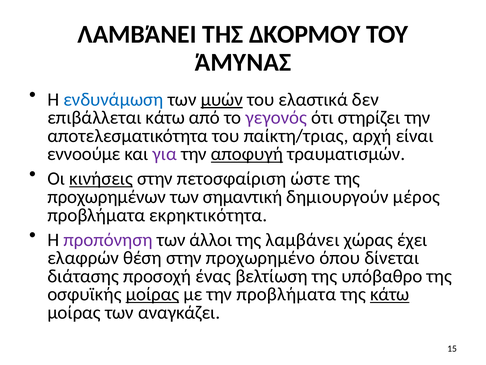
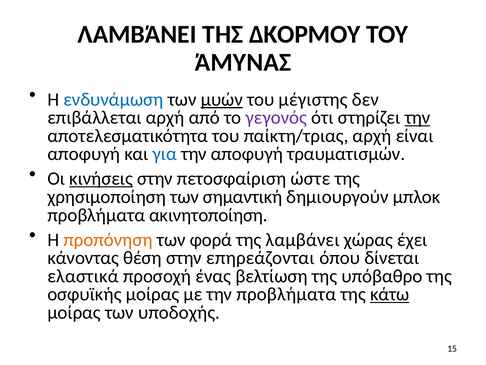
ελαστικά: ελαστικά -> μέγιστης
επιβάλλεται κάτω: κάτω -> αρχή
την at (417, 118) underline: none -> present
εννοούμε at (84, 154): εννοούμε -> αποφυγή
για colour: purple -> blue
αποφυγή at (247, 154) underline: present -> none
προχωρημένων: προχωρημένων -> χρησιμοποίηση
μέρος: μέρος -> μπλοκ
εκρηκτικότητα: εκρηκτικότητα -> ακινητοποίηση
προπόνηση colour: purple -> orange
άλλοι: άλλοι -> φορά
ελαφρών: ελαφρών -> κάνοντας
προχωρημένο: προχωρημένο -> επηρεάζονται
διάτασης: διάτασης -> ελαστικά
μοίρας at (152, 294) underline: present -> none
αναγκάζει: αναγκάζει -> υποδοχής
